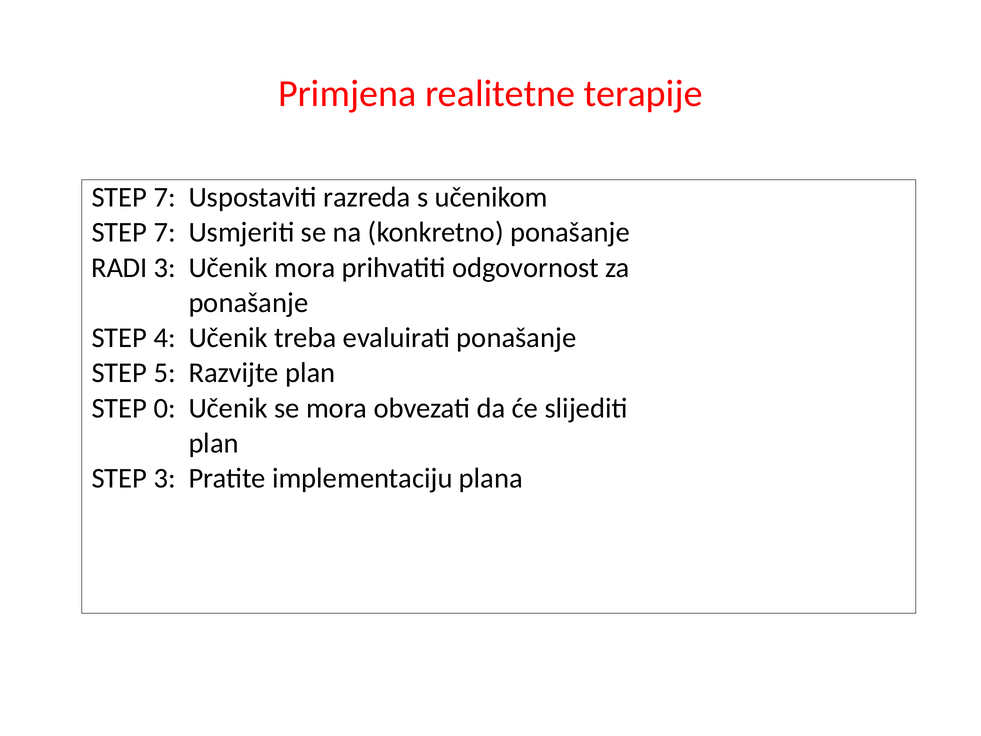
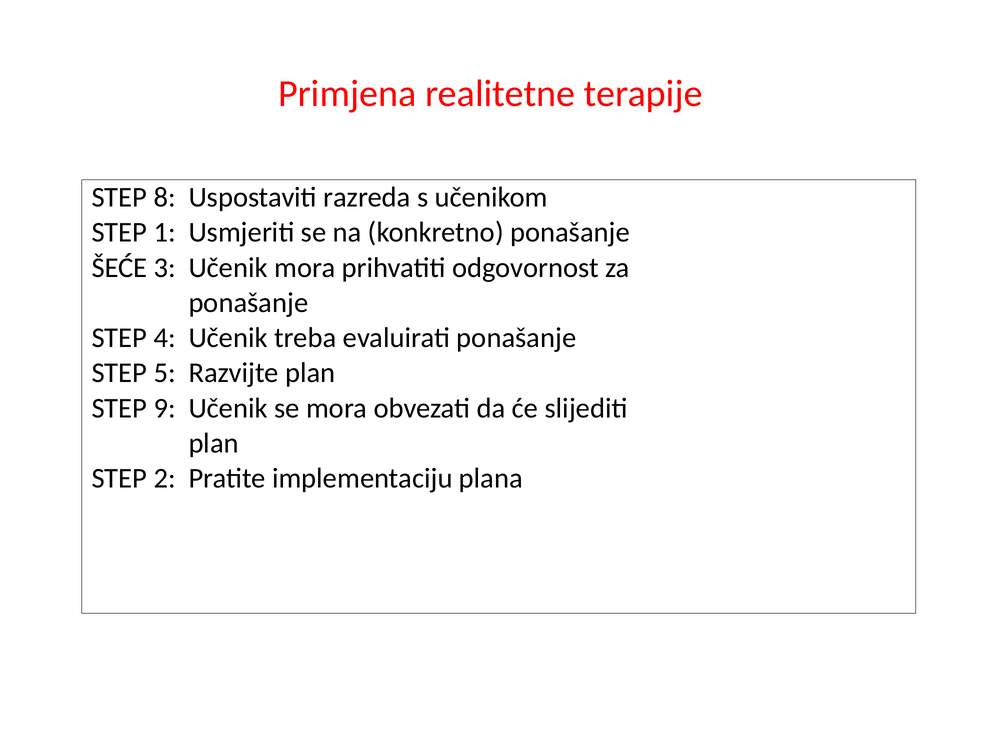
7 at (165, 197): 7 -> 8
7 at (165, 232): 7 -> 1
RADI: RADI -> ŠEĆE
0: 0 -> 9
STEP 3: 3 -> 2
